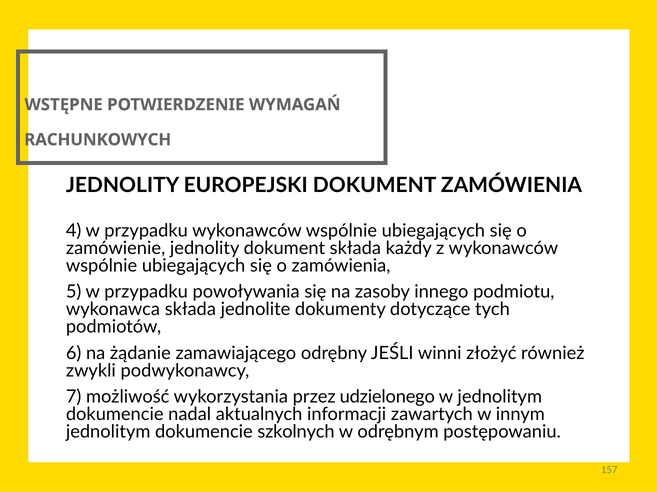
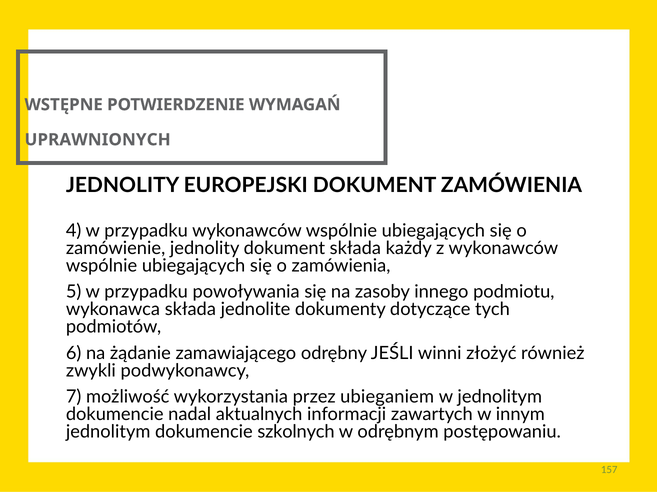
RACHUNKOWYCH: RACHUNKOWYCH -> UPRAWNIONYCH
udzielonego: udzielonego -> ubieganiem
